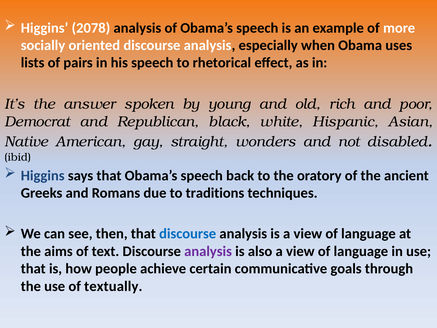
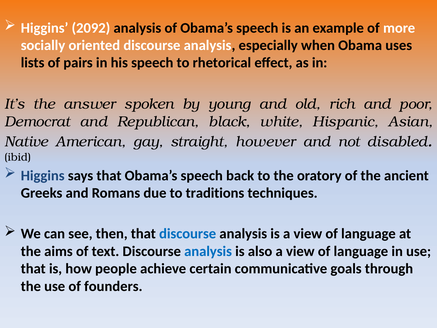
2078: 2078 -> 2092
wonders: wonders -> however
analysis at (208, 251) colour: purple -> blue
textually: textually -> founders
